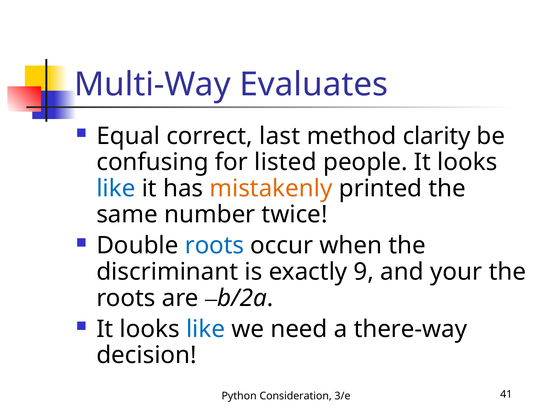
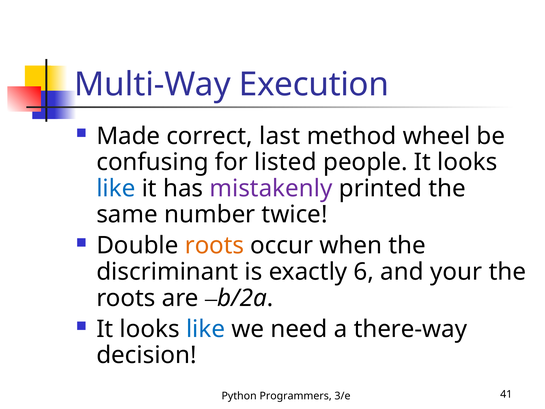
Evaluates: Evaluates -> Execution
Equal: Equal -> Made
clarity: clarity -> wheel
mistakenly colour: orange -> purple
roots at (214, 245) colour: blue -> orange
9: 9 -> 6
Consideration: Consideration -> Programmers
